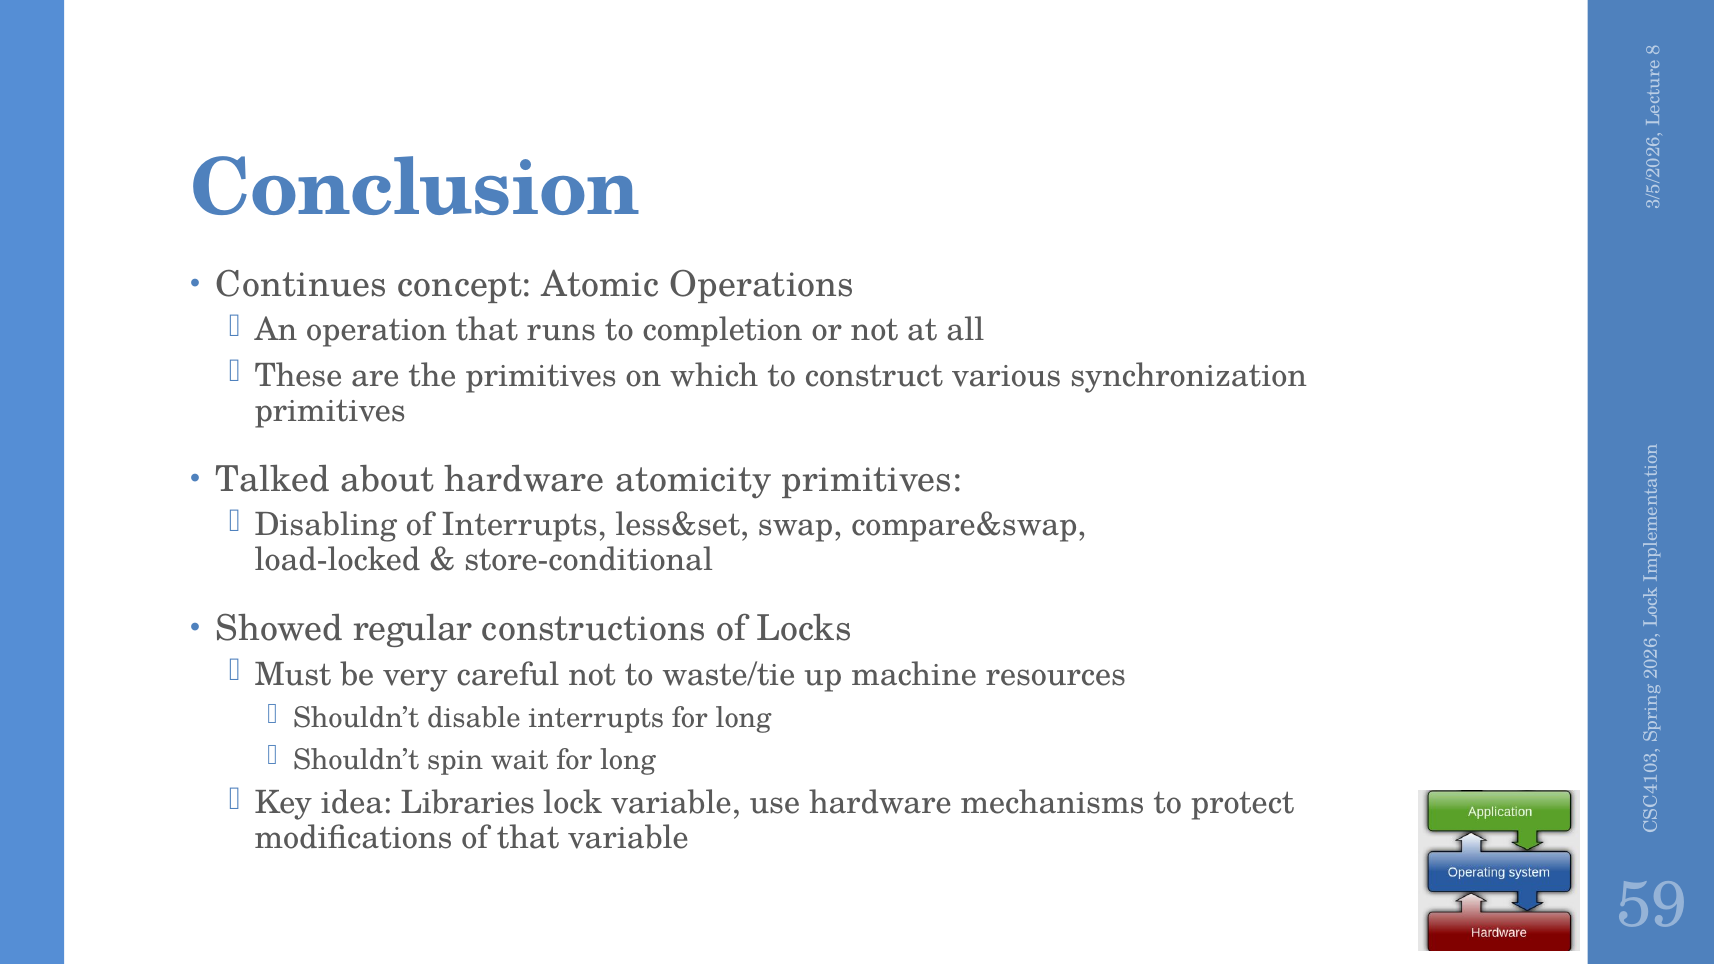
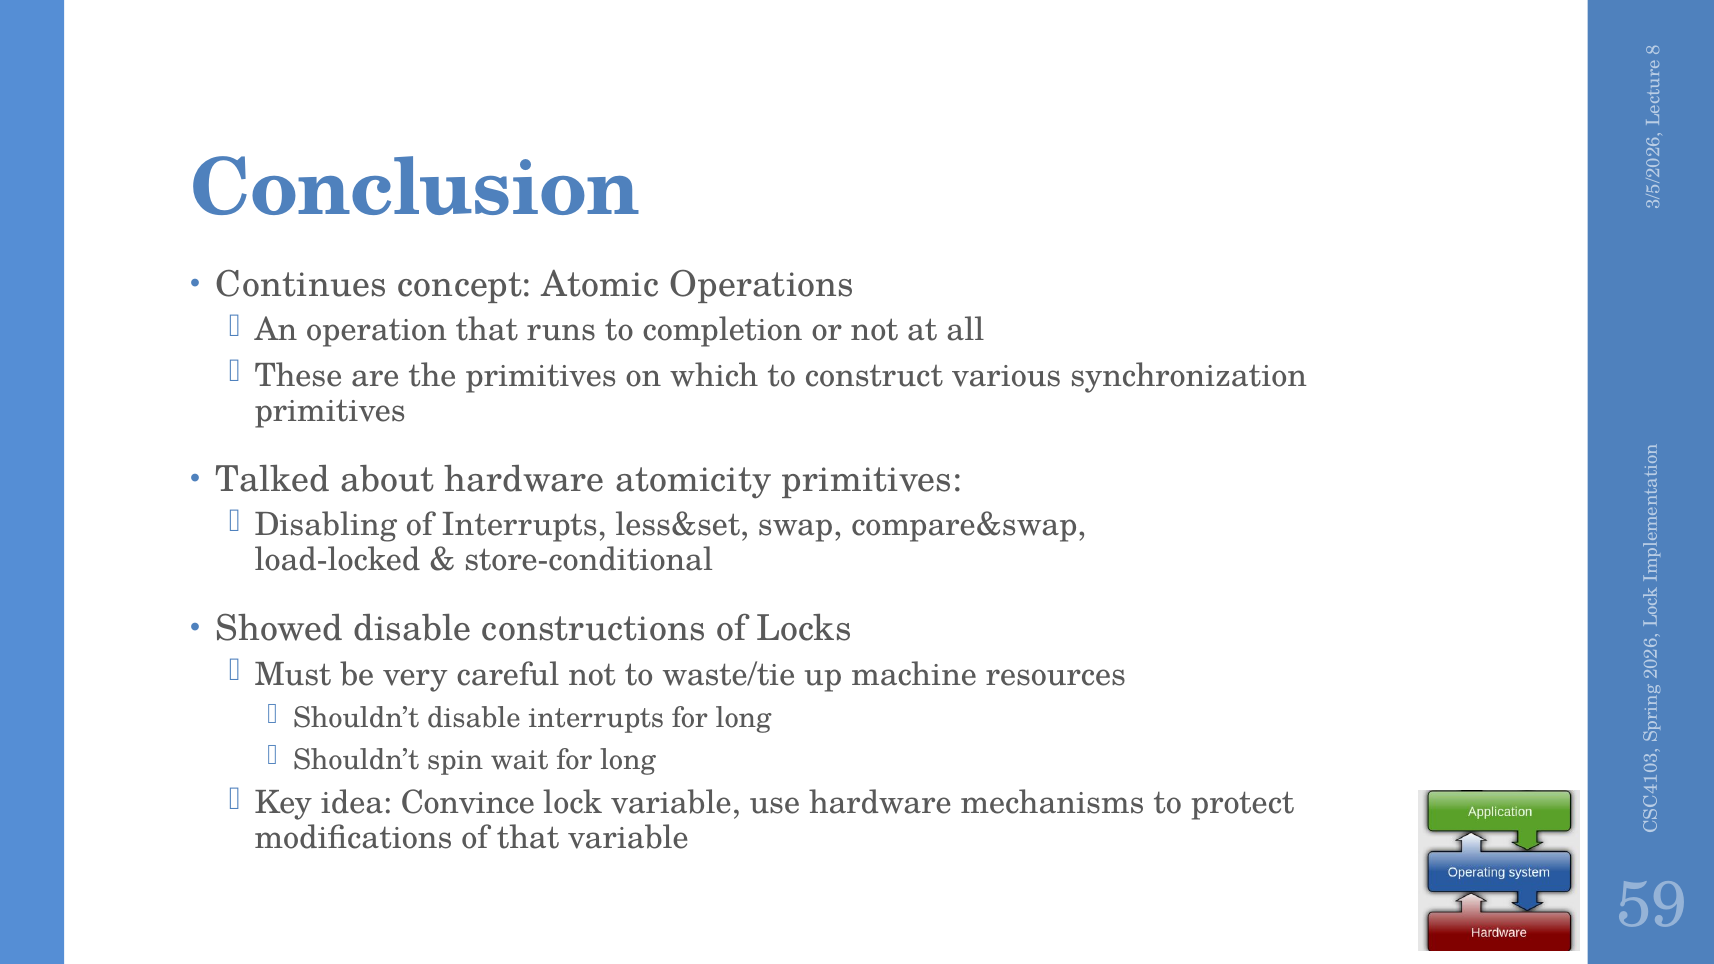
Showed regular: regular -> disable
Libraries: Libraries -> Convince
